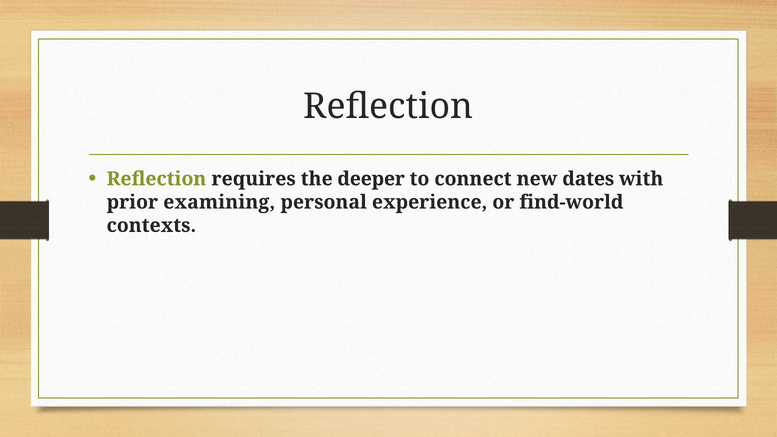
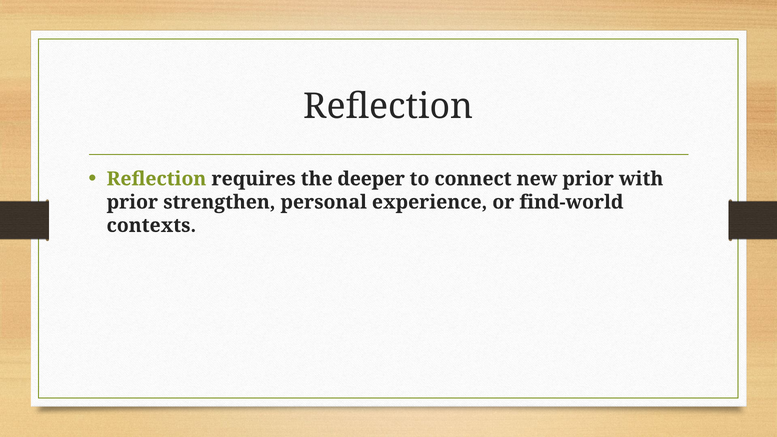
new dates: dates -> prior
examining: examining -> strengthen
